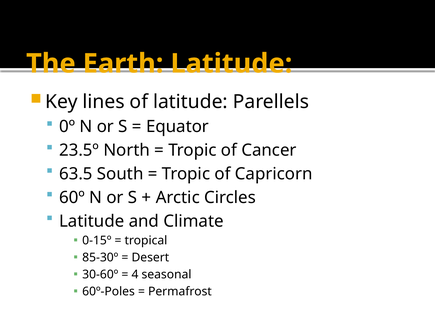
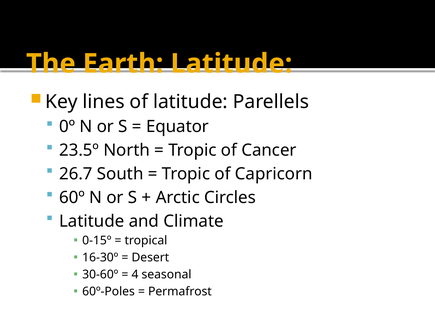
63.5: 63.5 -> 26.7
85-30º: 85-30º -> 16-30º
